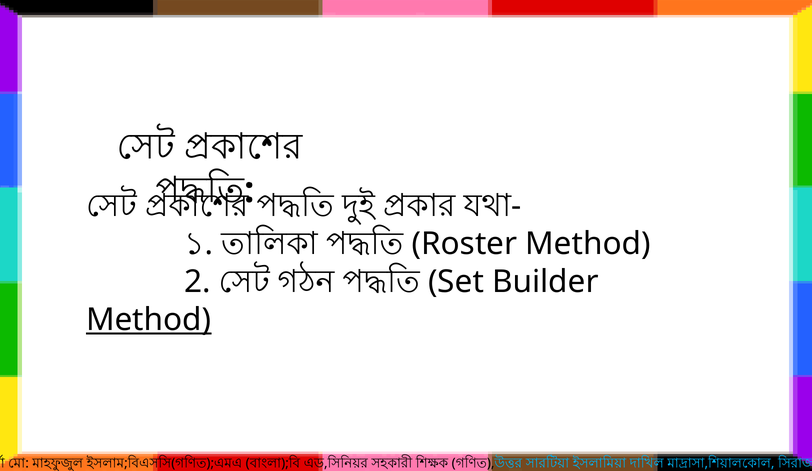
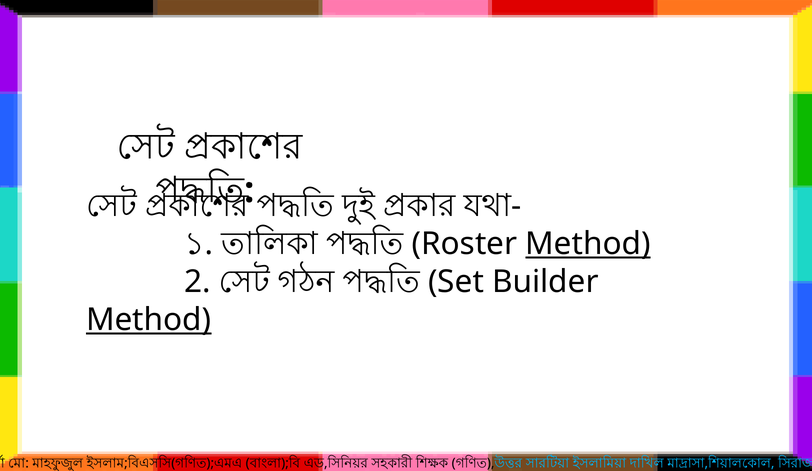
Method at (588, 244) underline: none -> present
